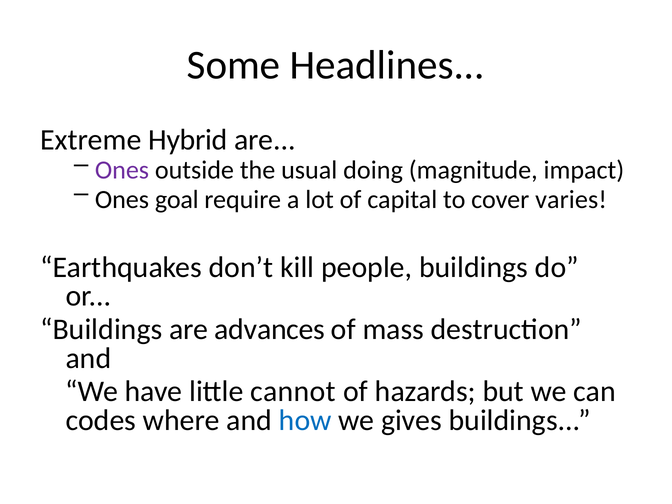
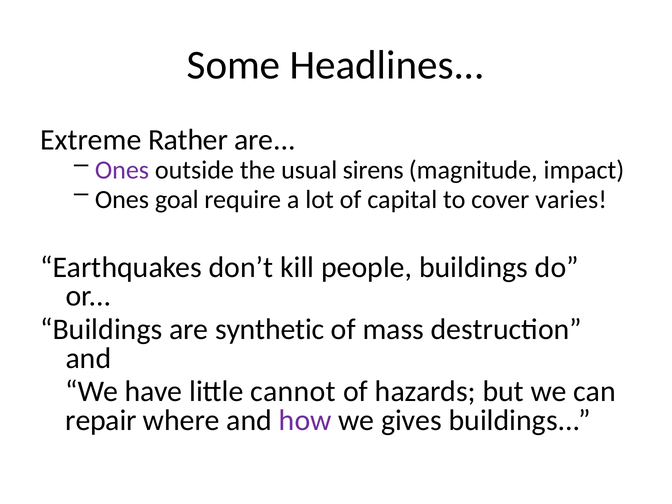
Hybrid: Hybrid -> Rather
doing: doing -> sirens
advances: advances -> synthetic
codes: codes -> repair
how colour: blue -> purple
